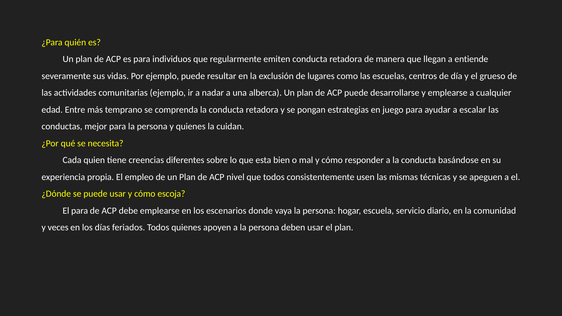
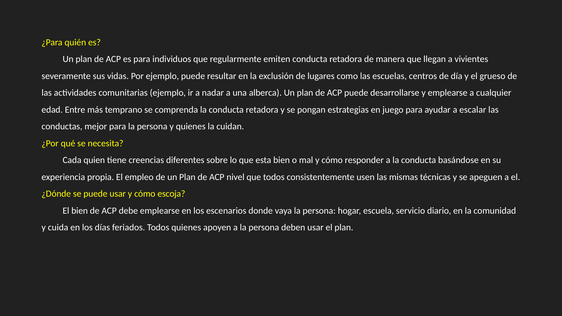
entiende: entiende -> vivientes
El para: para -> bien
veces: veces -> cuida
